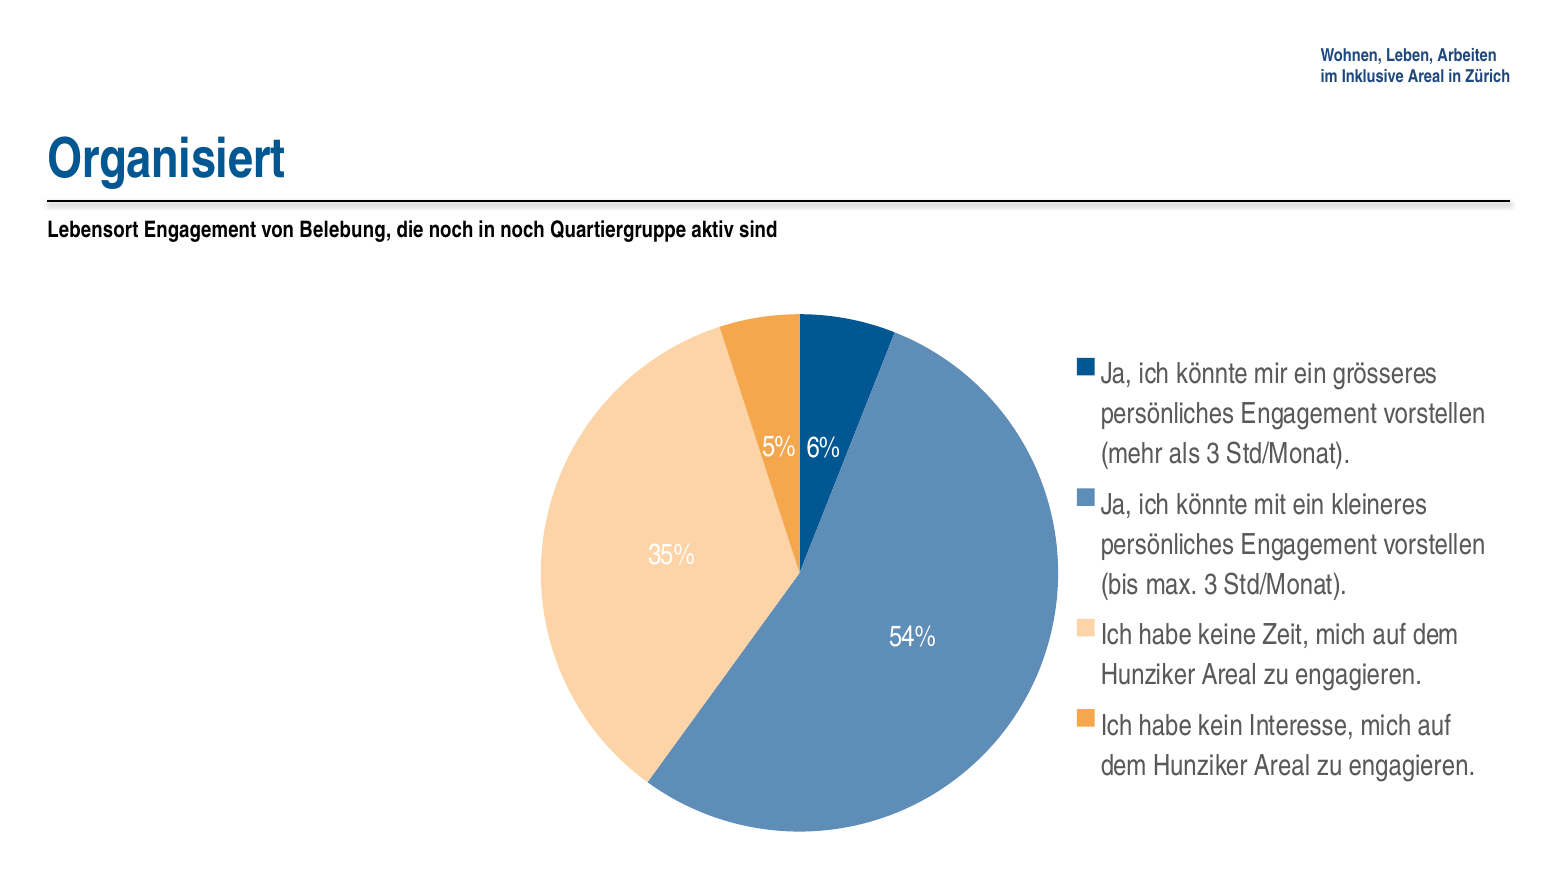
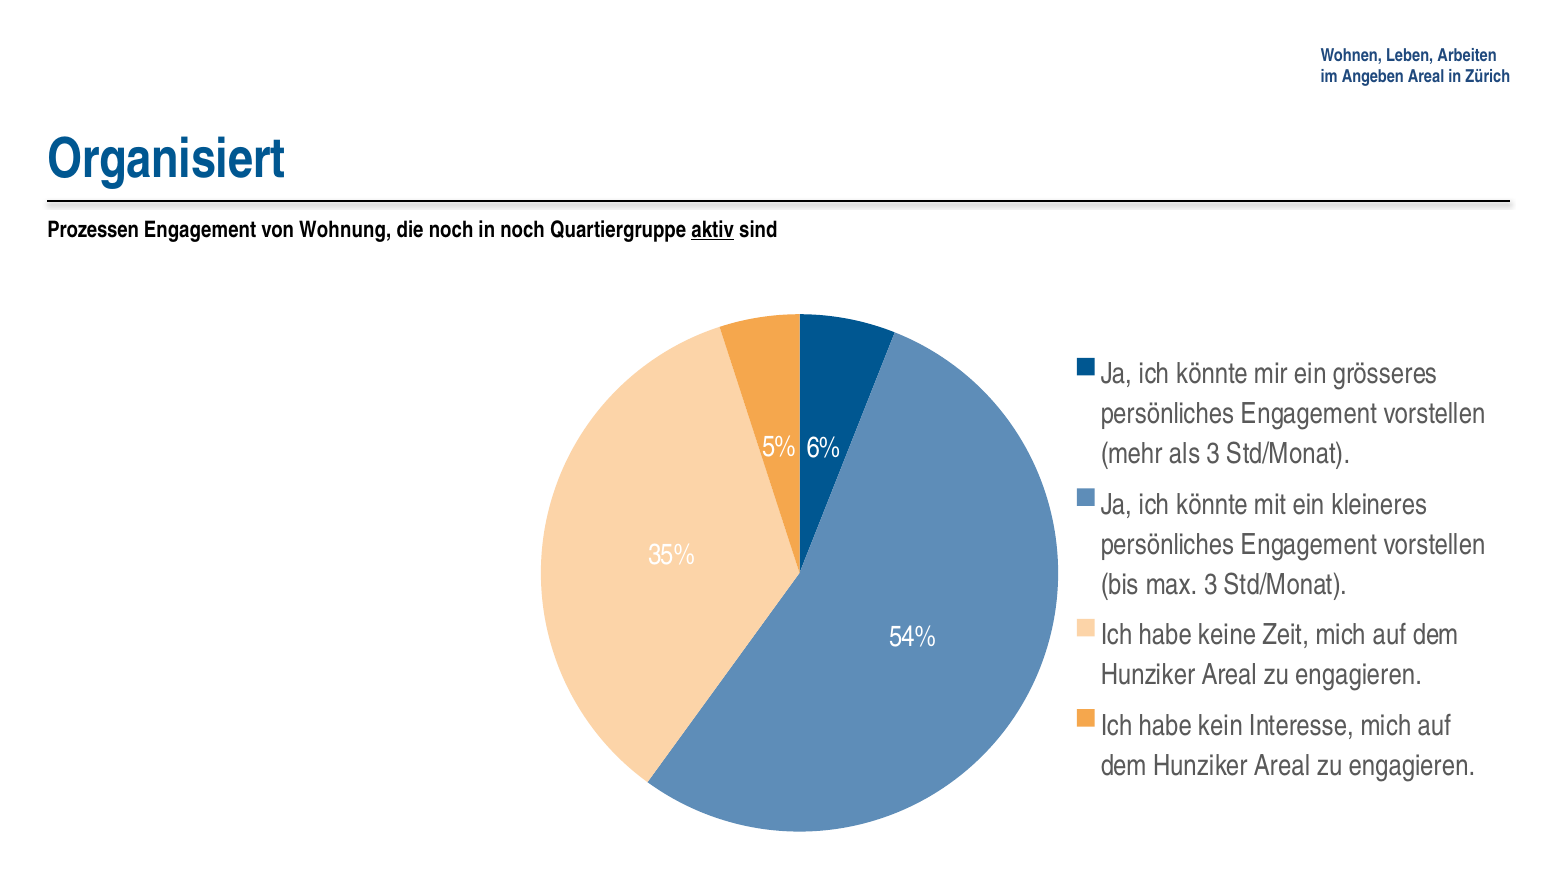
Inklusive: Inklusive -> Angeben
Lebensort: Lebensort -> Prozessen
Belebung: Belebung -> Wohnung
aktiv underline: none -> present
